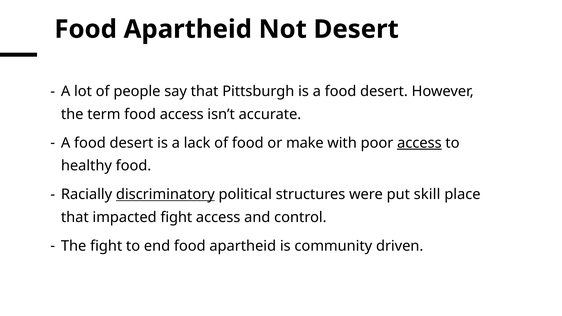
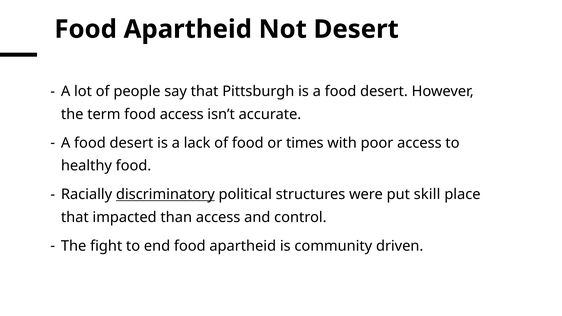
make: make -> times
access at (419, 143) underline: present -> none
impacted fight: fight -> than
